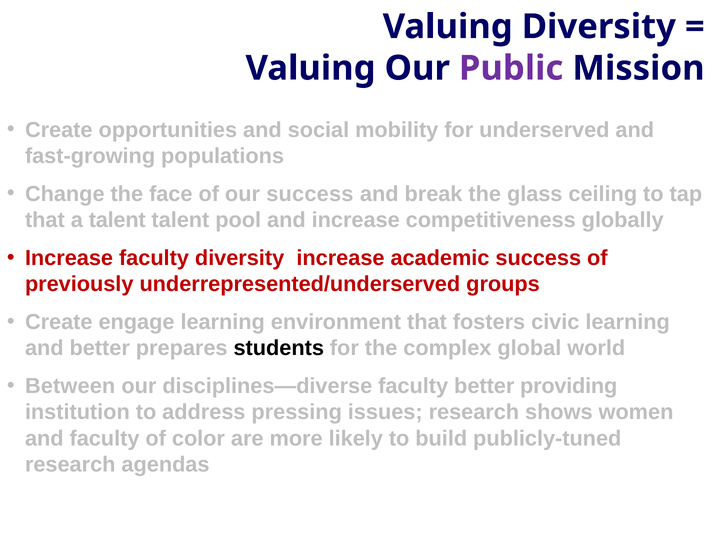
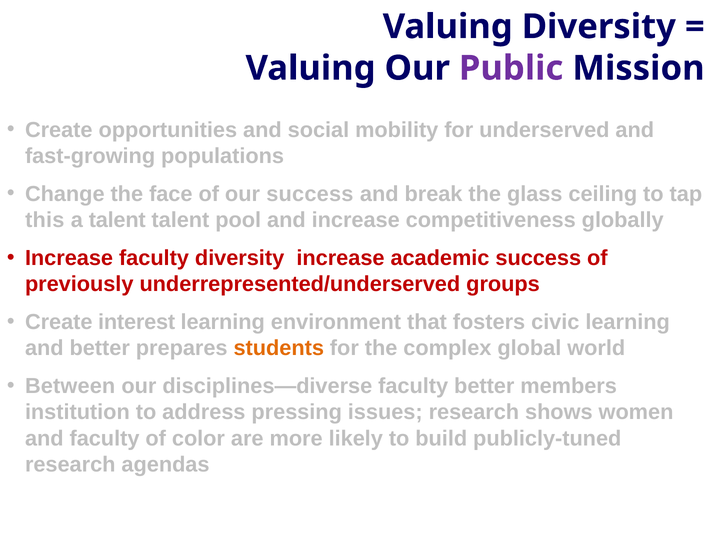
that at (45, 220): that -> this
engage: engage -> interest
students colour: black -> orange
providing: providing -> members
